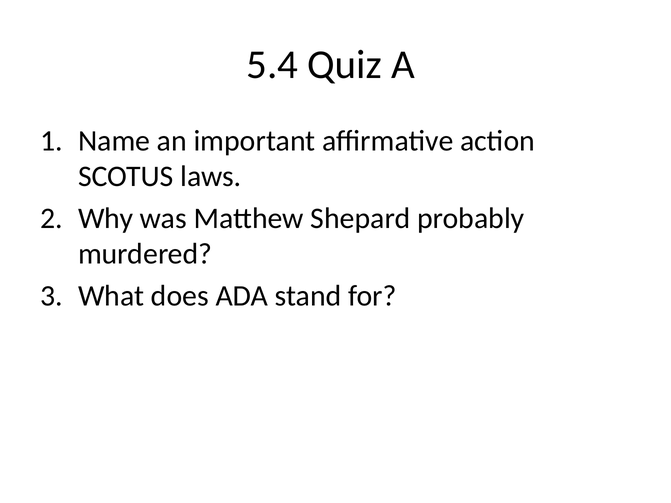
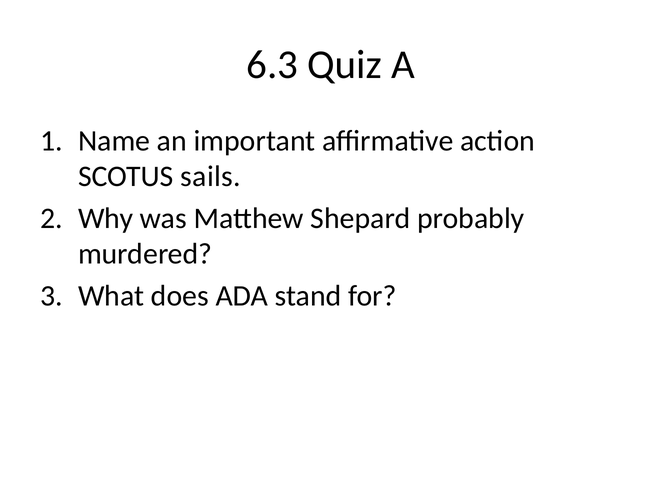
5.4: 5.4 -> 6.3
laws: laws -> sails
